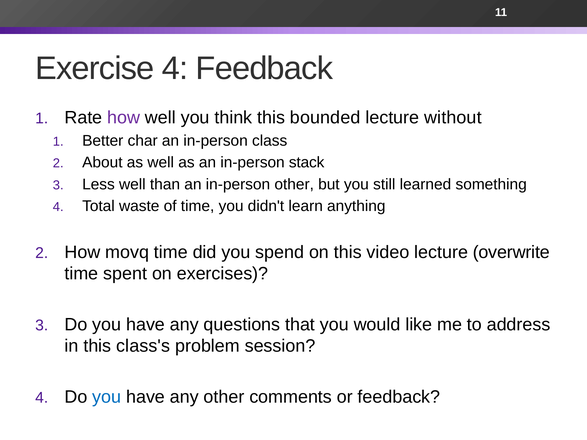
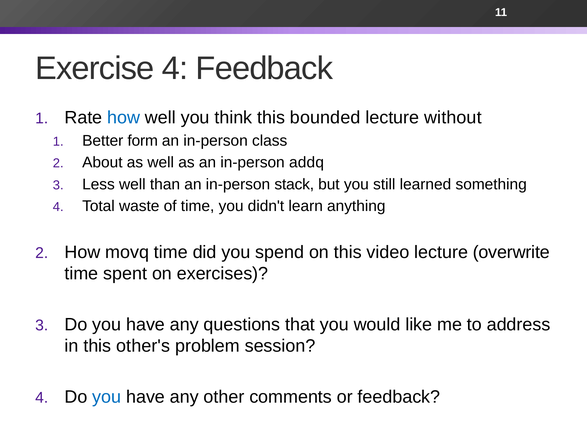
how at (124, 118) colour: purple -> blue
char: char -> form
stack: stack -> addq
in-person other: other -> stack
class's: class's -> other's
